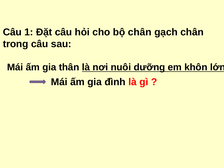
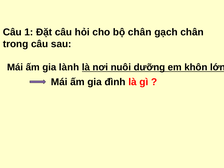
thân: thân -> lành
